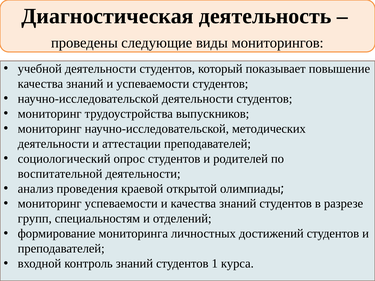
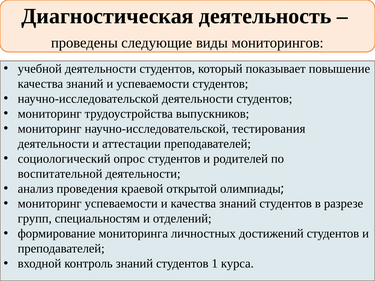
методических: методических -> тестирования
